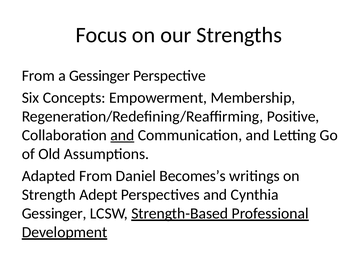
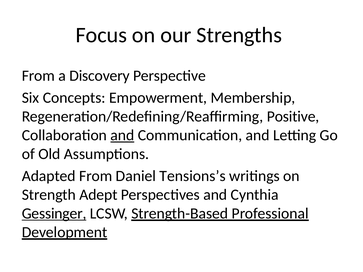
a Gessinger: Gessinger -> Discovery
Becomes’s: Becomes’s -> Tensions’s
Gessinger at (54, 214) underline: none -> present
